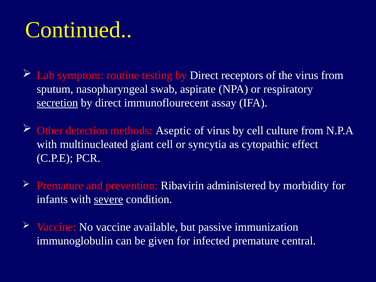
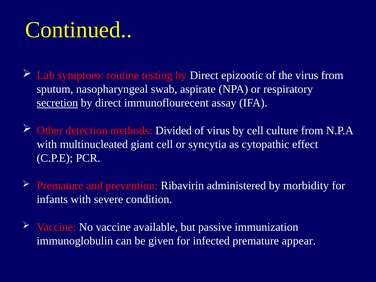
receptors: receptors -> epizootic
Aseptic: Aseptic -> Divided
severe underline: present -> none
central: central -> appear
